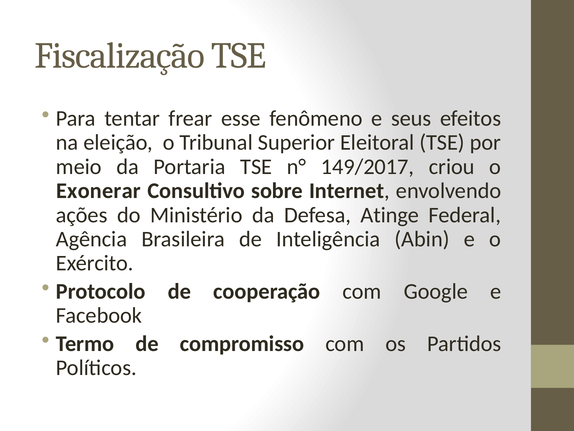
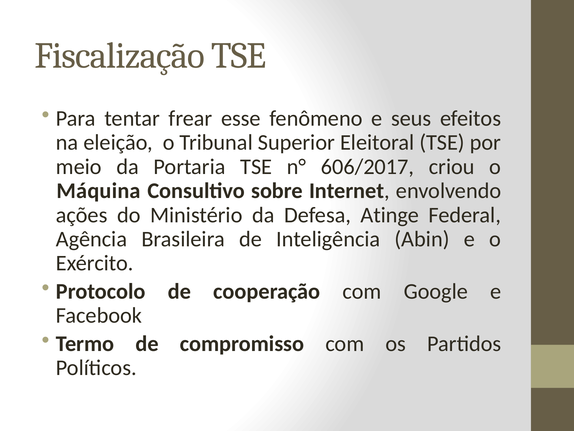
149/2017: 149/2017 -> 606/2017
Exonerar: Exonerar -> Máquina
